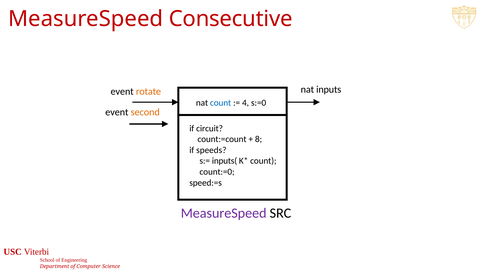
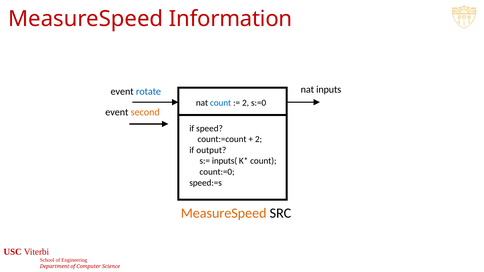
Consecutive: Consecutive -> Information
rotate colour: orange -> blue
4 at (246, 103): 4 -> 2
circuit: circuit -> speed
8 at (259, 139): 8 -> 2
speeds: speeds -> output
MeasureSpeed at (224, 213) colour: purple -> orange
